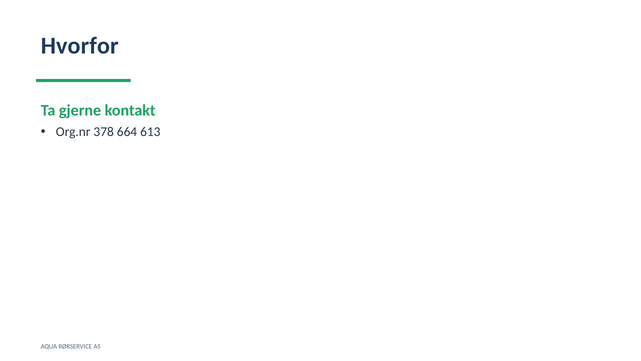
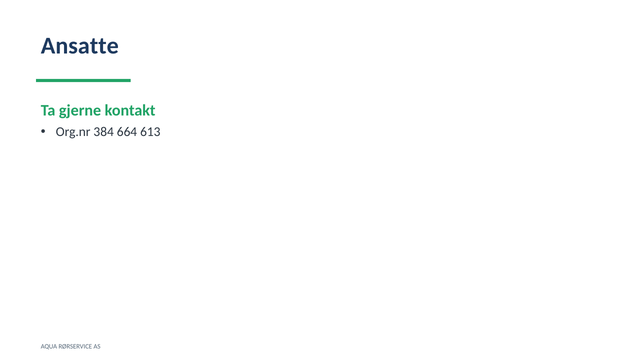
Hvorfor: Hvorfor -> Ansatte
378: 378 -> 384
